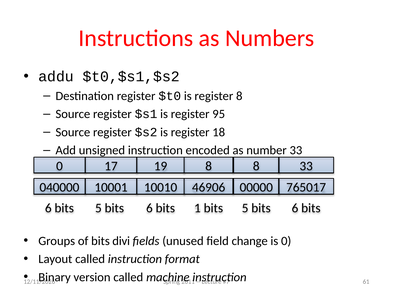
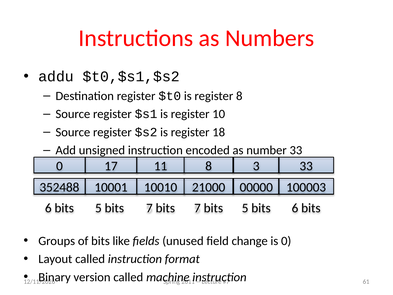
95: 95 -> 10
19: 19 -> 11
8 8: 8 -> 3
040000: 040000 -> 352488
46906: 46906 -> 21000
765017: 765017 -> 100003
6 at (149, 208): 6 -> 7
1 at (197, 208): 1 -> 7
divi: divi -> like
